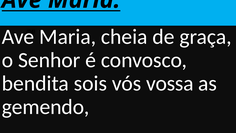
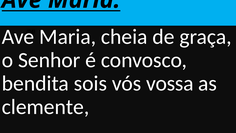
gemendo: gemendo -> clemente
